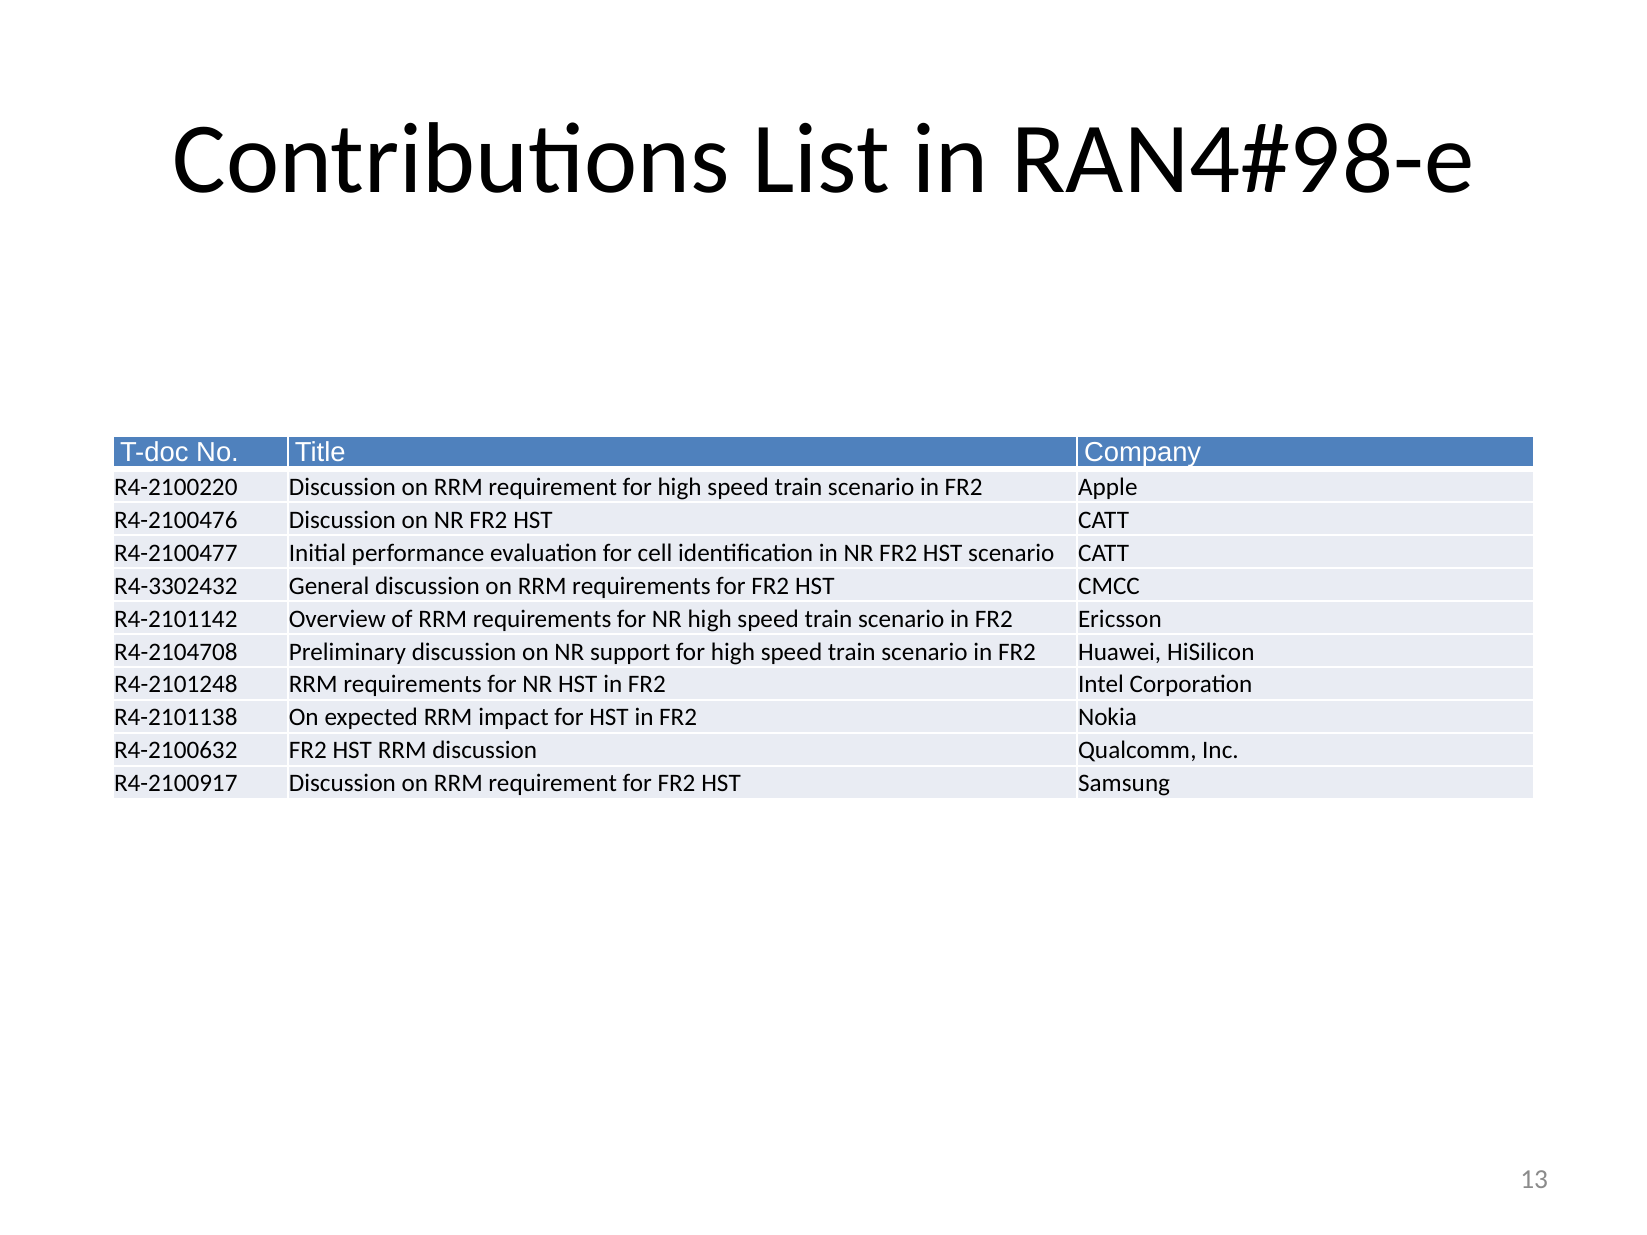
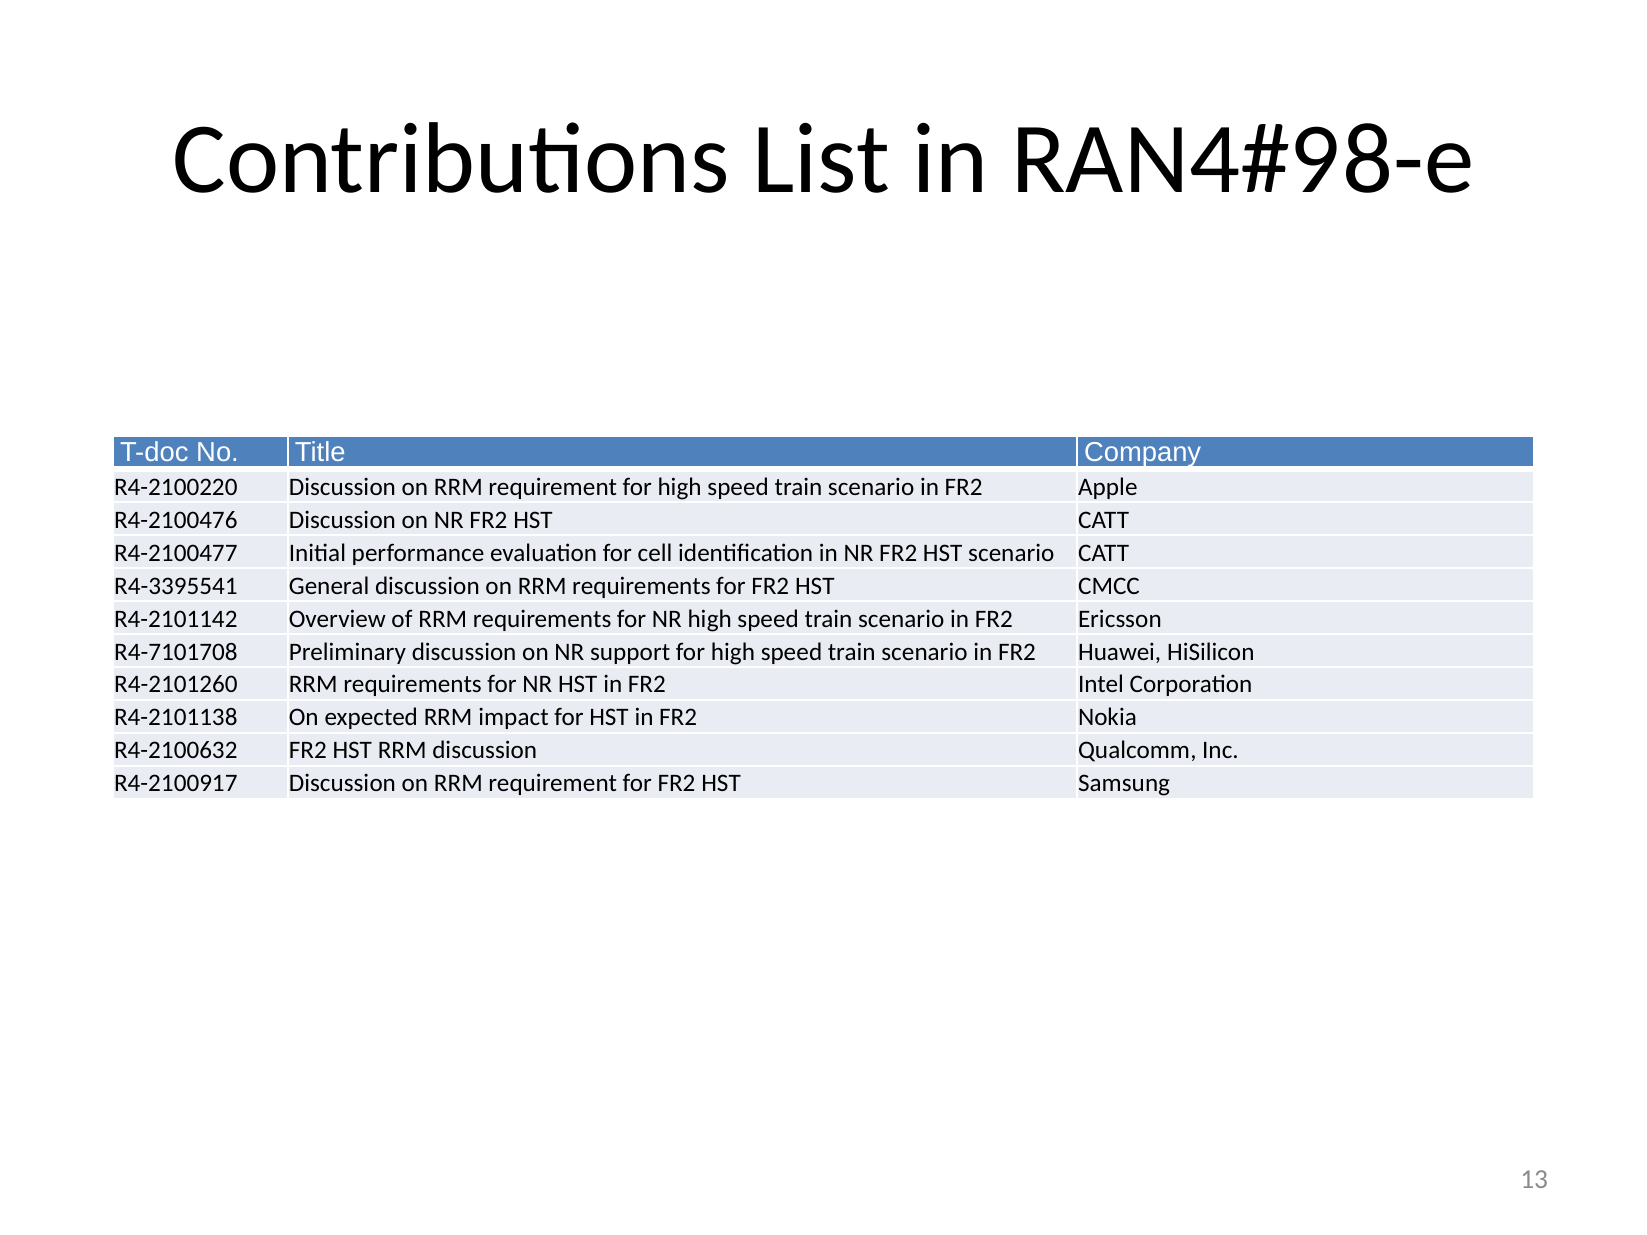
R4-3302432: R4-3302432 -> R4-3395541
R4-2104708: R4-2104708 -> R4-7101708
R4-2101248: R4-2101248 -> R4-2101260
